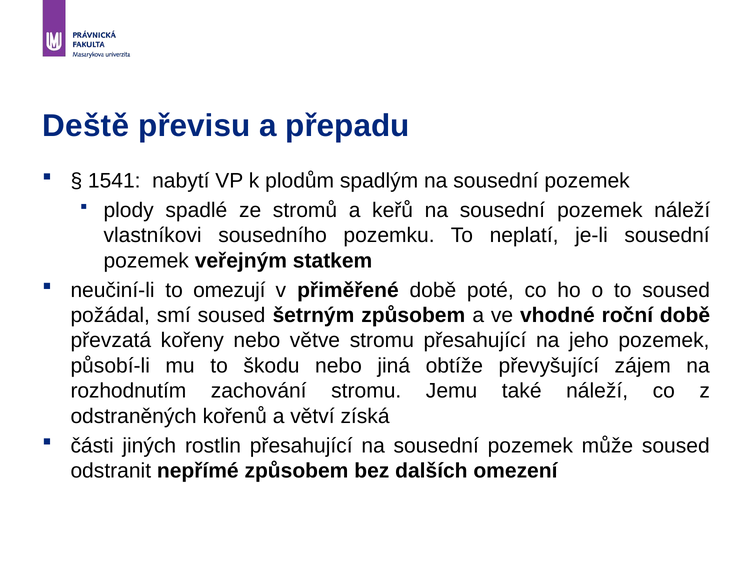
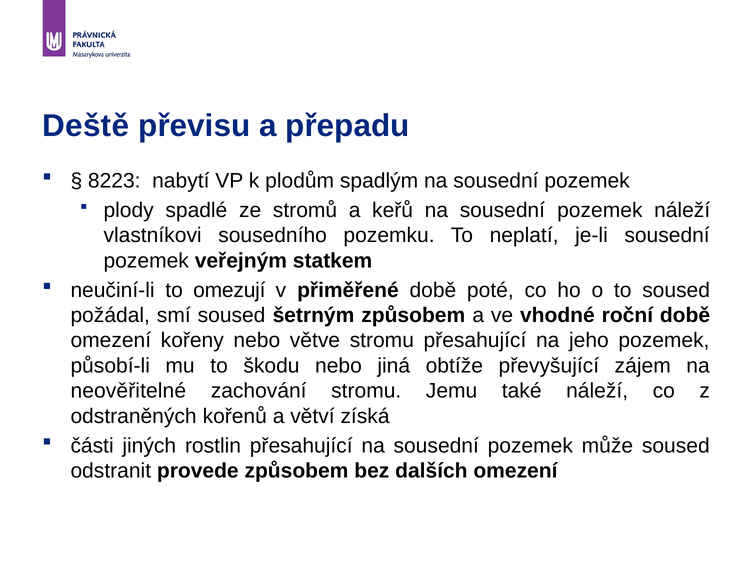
1541: 1541 -> 8223
převzatá at (111, 341): převzatá -> omezení
rozhodnutím: rozhodnutím -> neověřitelné
nepřímé: nepřímé -> provede
